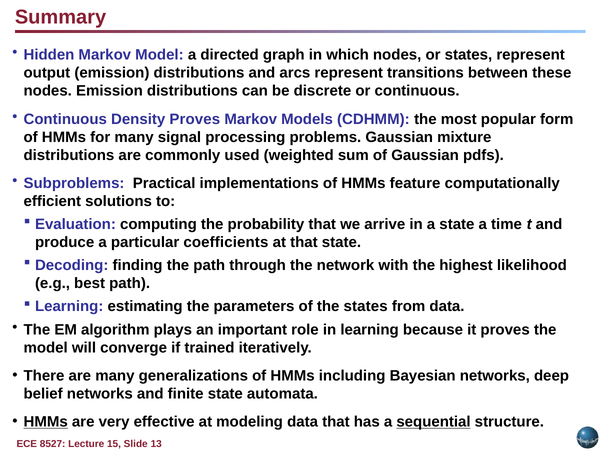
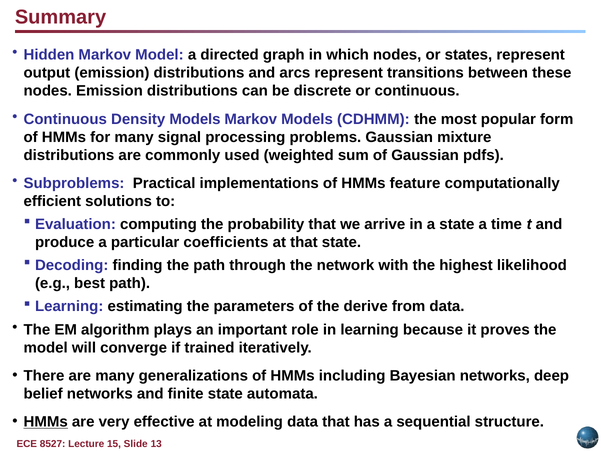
Density Proves: Proves -> Models
the states: states -> derive
sequential underline: present -> none
